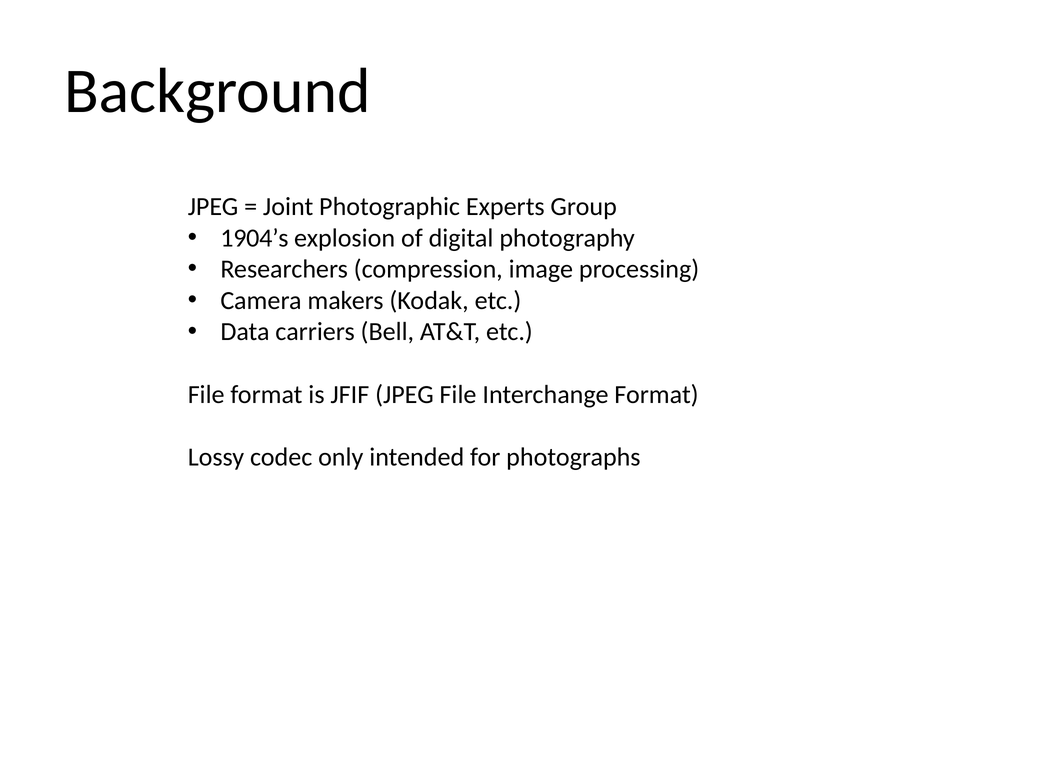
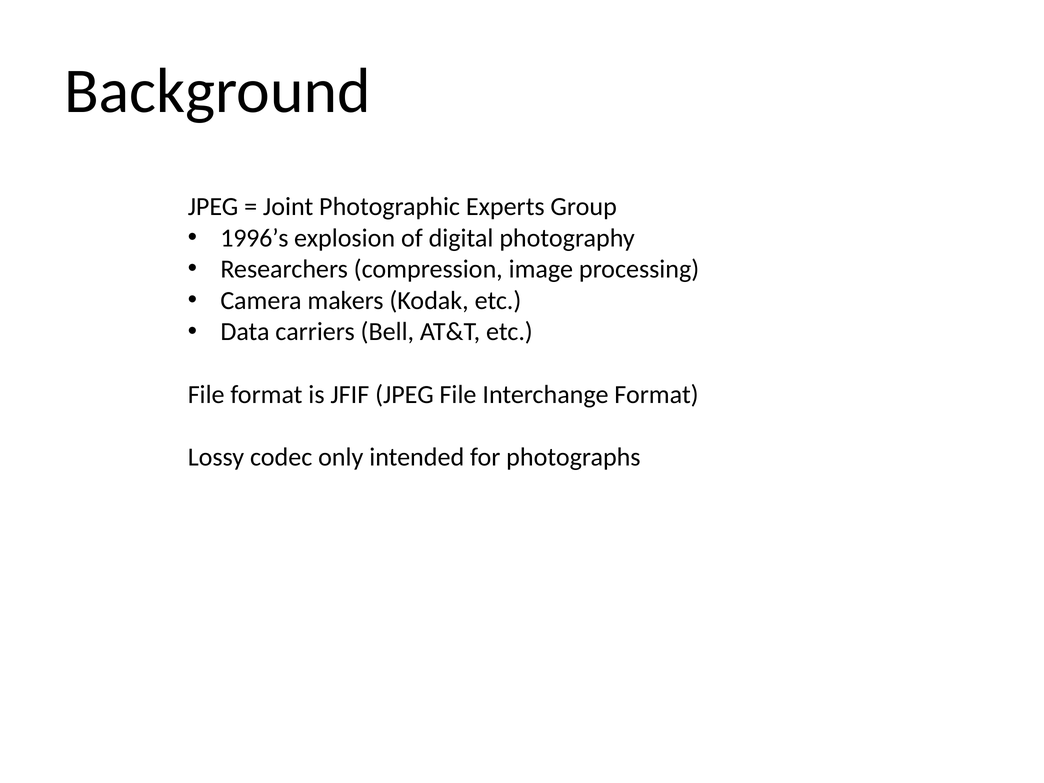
1904’s: 1904’s -> 1996’s
